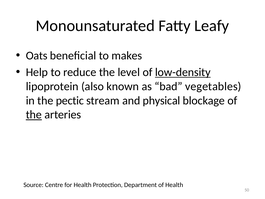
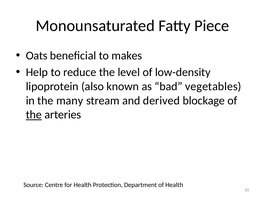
Leafy: Leafy -> Piece
low-density underline: present -> none
pectic: pectic -> many
physical: physical -> derived
